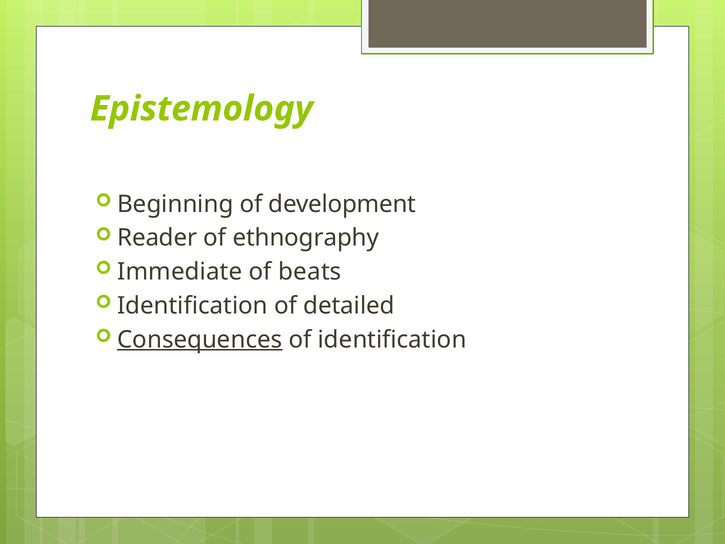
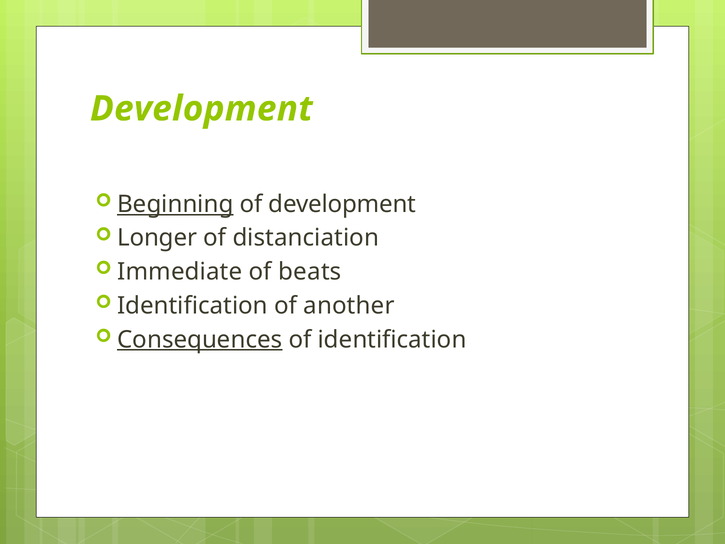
Epistemology at (202, 109): Epistemology -> Development
Beginning underline: none -> present
Reader: Reader -> Longer
ethnography: ethnography -> distanciation
detailed: detailed -> another
